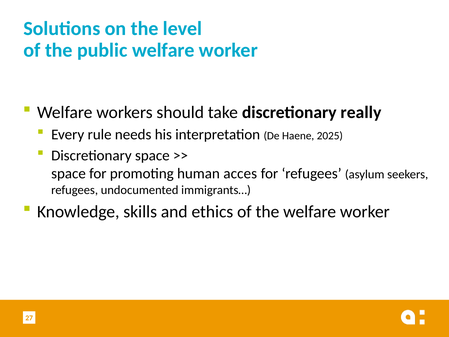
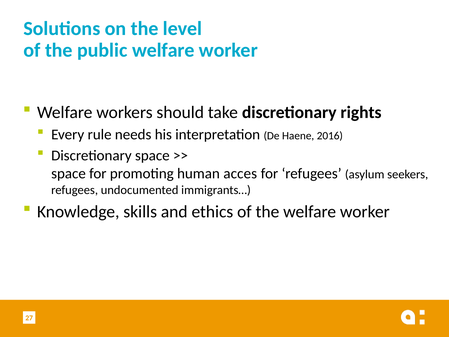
really: really -> rights
2025: 2025 -> 2016
